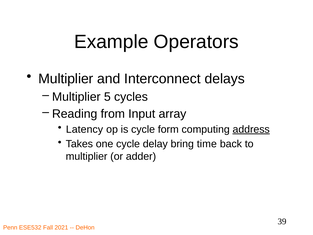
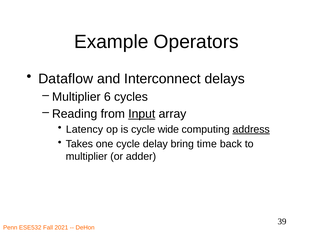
Multiplier at (66, 79): Multiplier -> Dataflow
5: 5 -> 6
Input underline: none -> present
form: form -> wide
